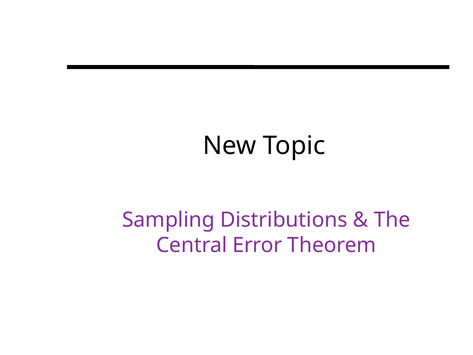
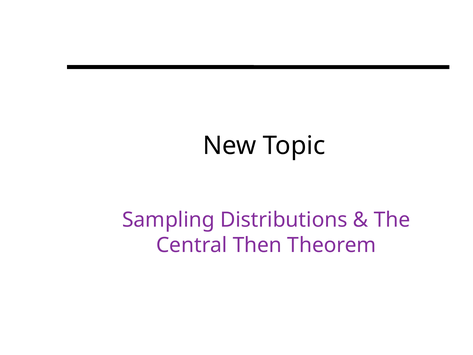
Error: Error -> Then
